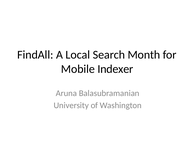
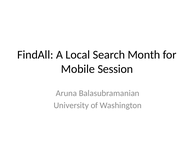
Indexer: Indexer -> Session
